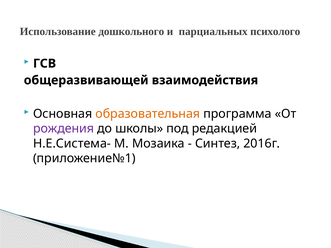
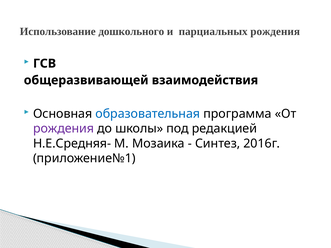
парциальных психолого: психолого -> рождения
образовательная colour: orange -> blue
Н.Е.Система-: Н.Е.Система- -> Н.Е.Средняя-
